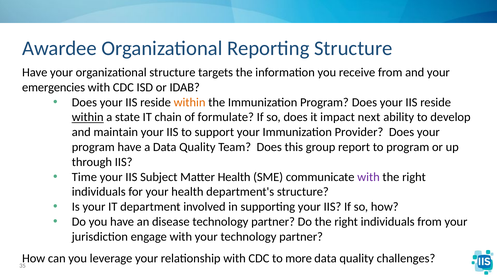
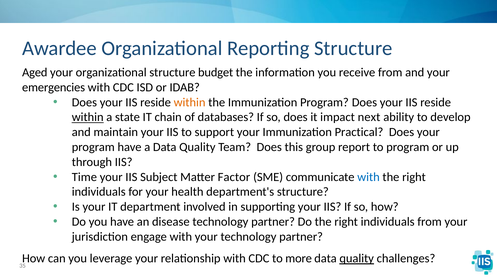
Have at (35, 72): Have -> Aged
targets: targets -> budget
formulate: formulate -> databases
Provider: Provider -> Practical
Matter Health: Health -> Factor
with at (369, 177) colour: purple -> blue
quality at (357, 258) underline: none -> present
